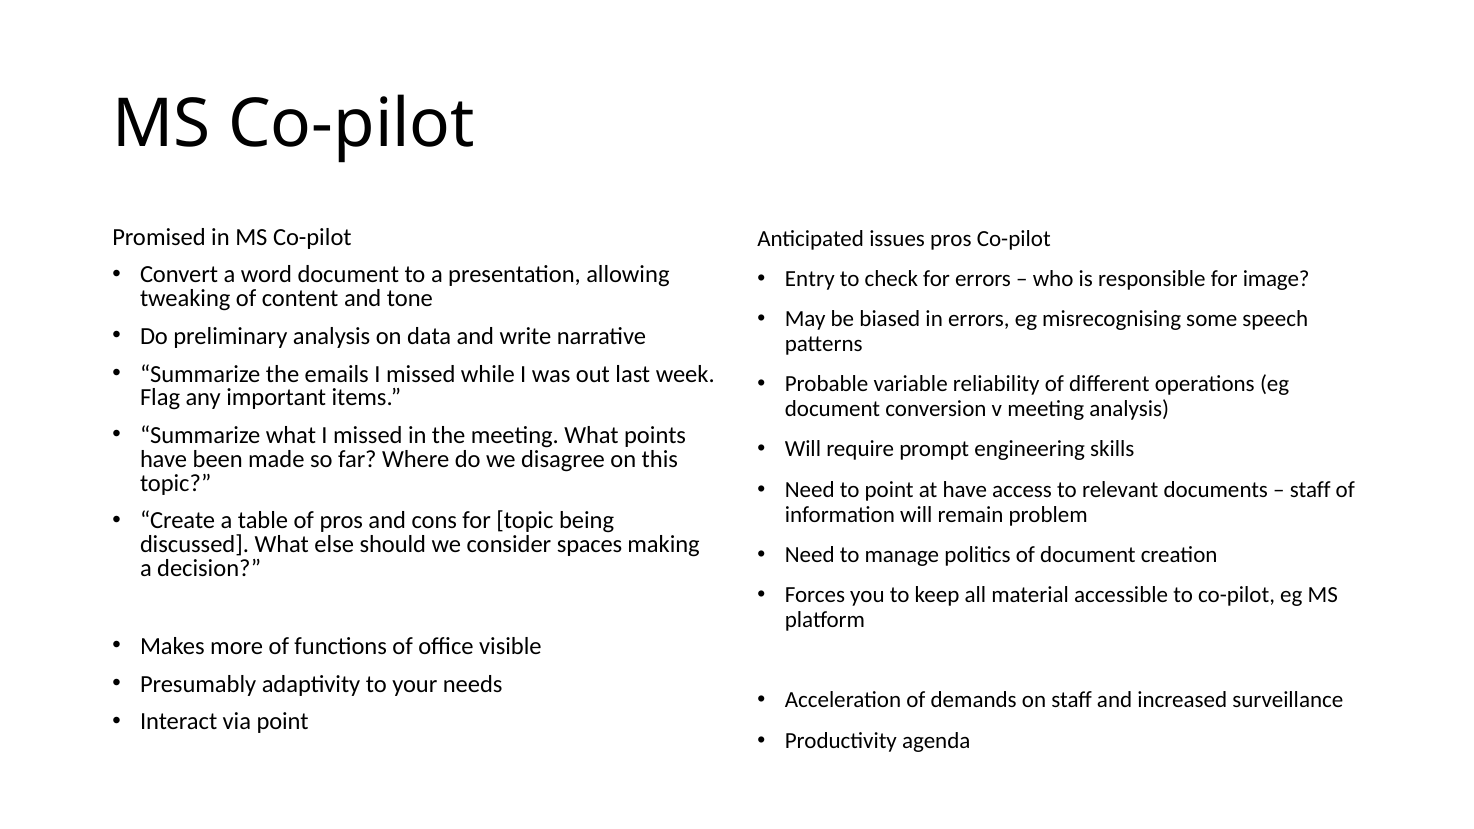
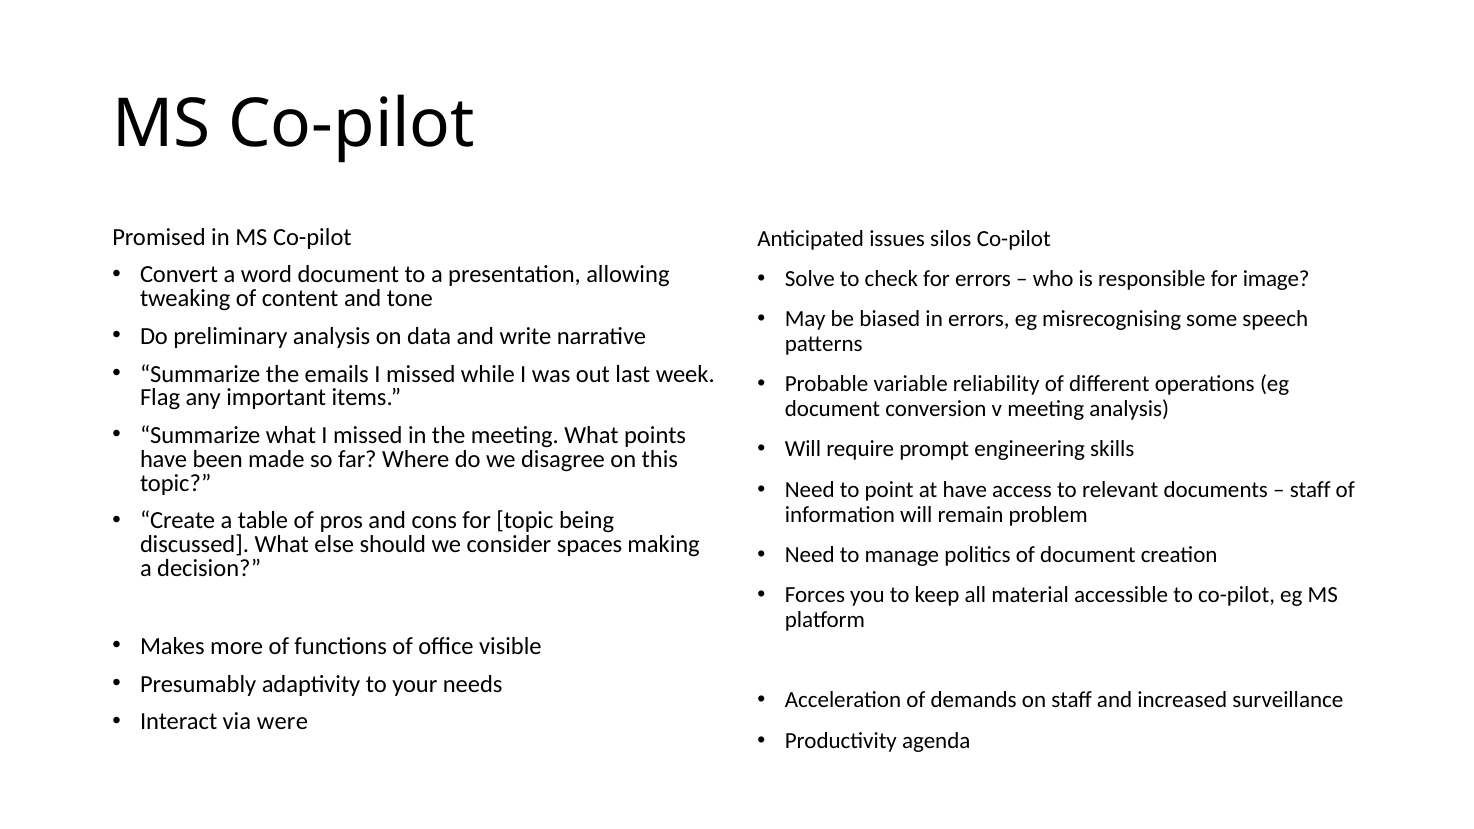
issues pros: pros -> silos
Entry: Entry -> Solve
via point: point -> were
